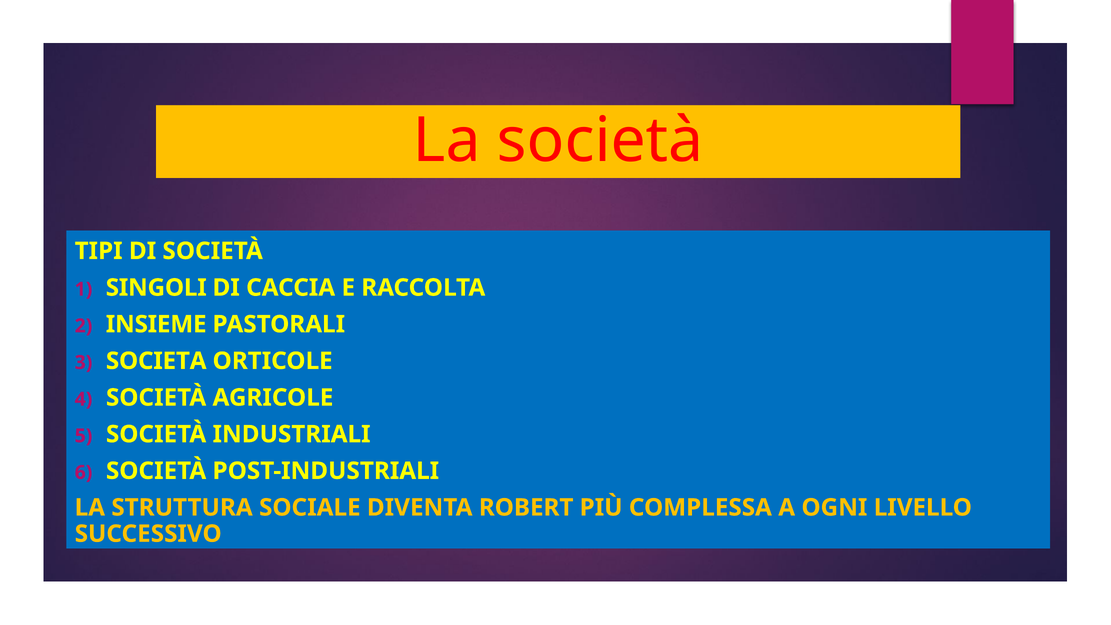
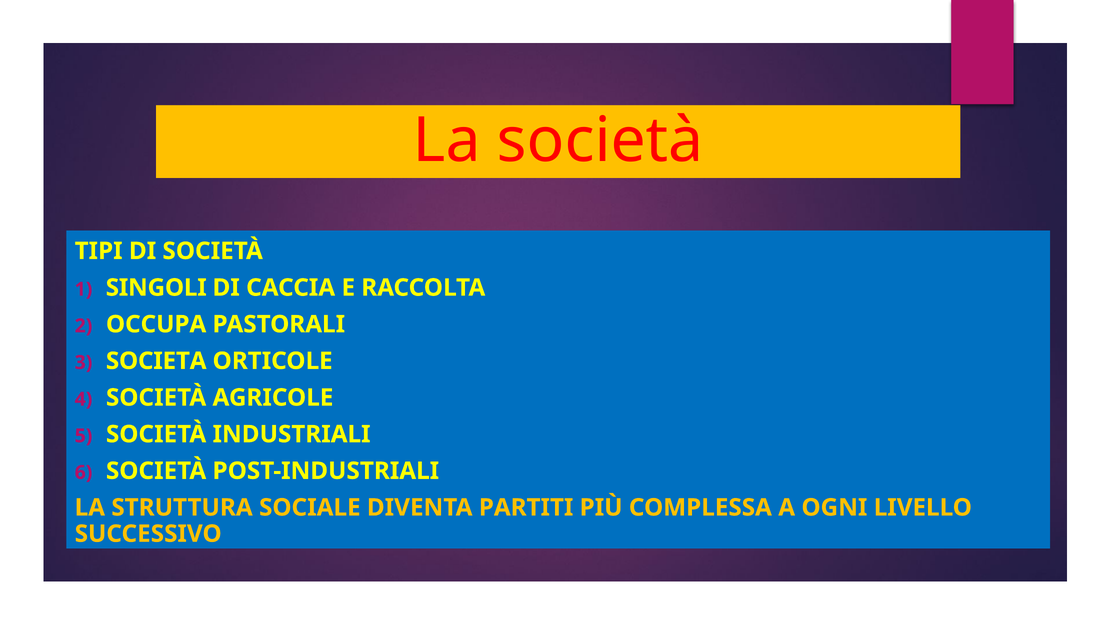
INSIEME: INSIEME -> OCCUPA
ROBERT: ROBERT -> PARTITI
